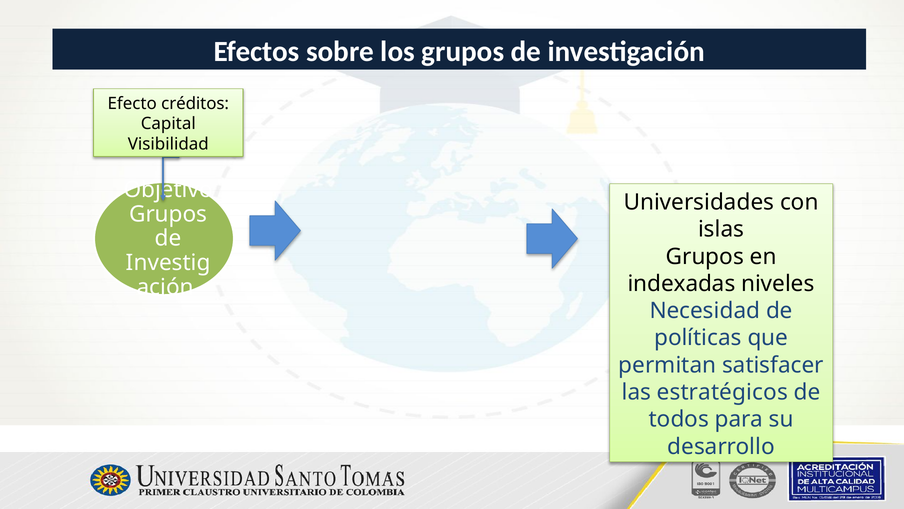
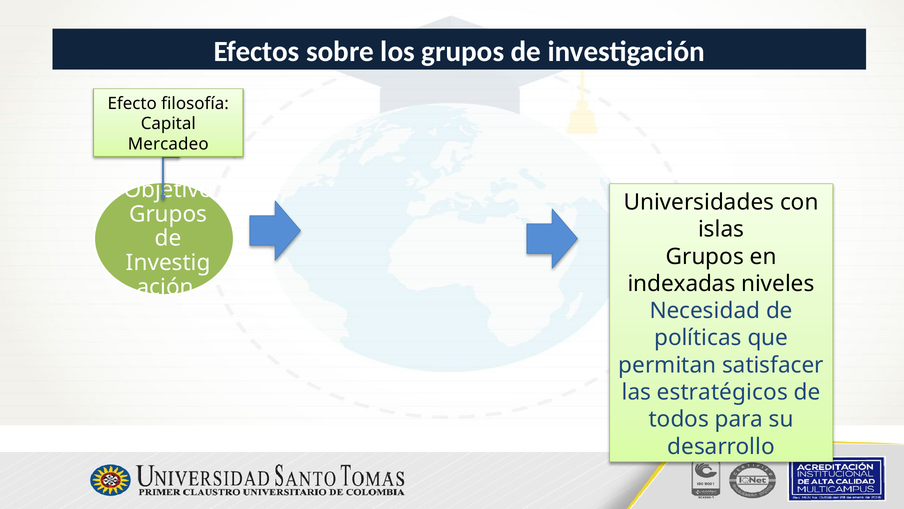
créditos: créditos -> filosofía
Visibilidad: Visibilidad -> Mercadeo
